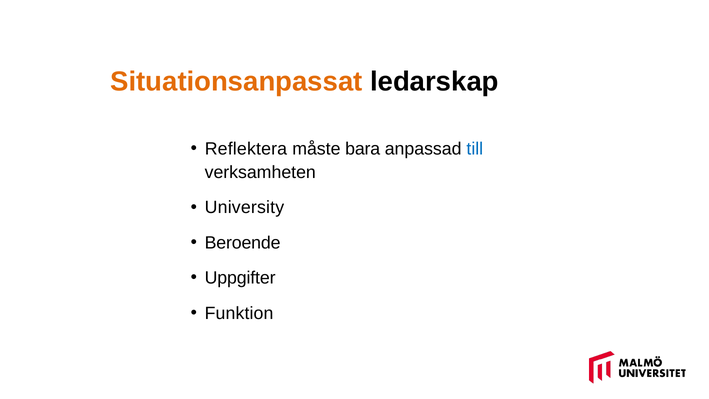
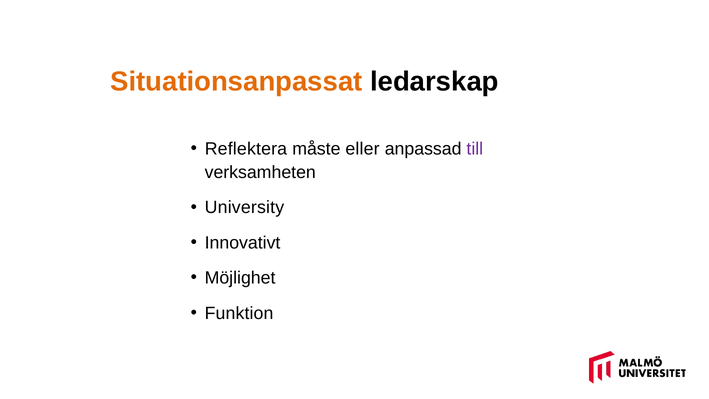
bara: bara -> eller
till colour: blue -> purple
Beroende: Beroende -> Innovativt
Uppgifter: Uppgifter -> Möjlighet
